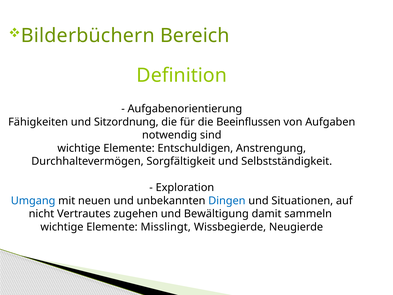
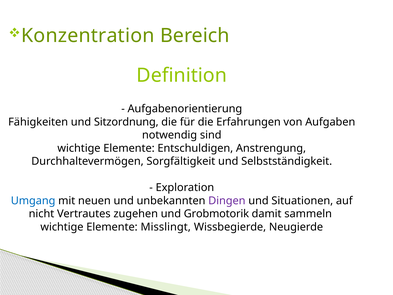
Bilderbüchern: Bilderbüchern -> Konzentration
Beeinflussen: Beeinflussen -> Erfahrungen
Dingen colour: blue -> purple
Bewältigung: Bewältigung -> Grobmotorik
